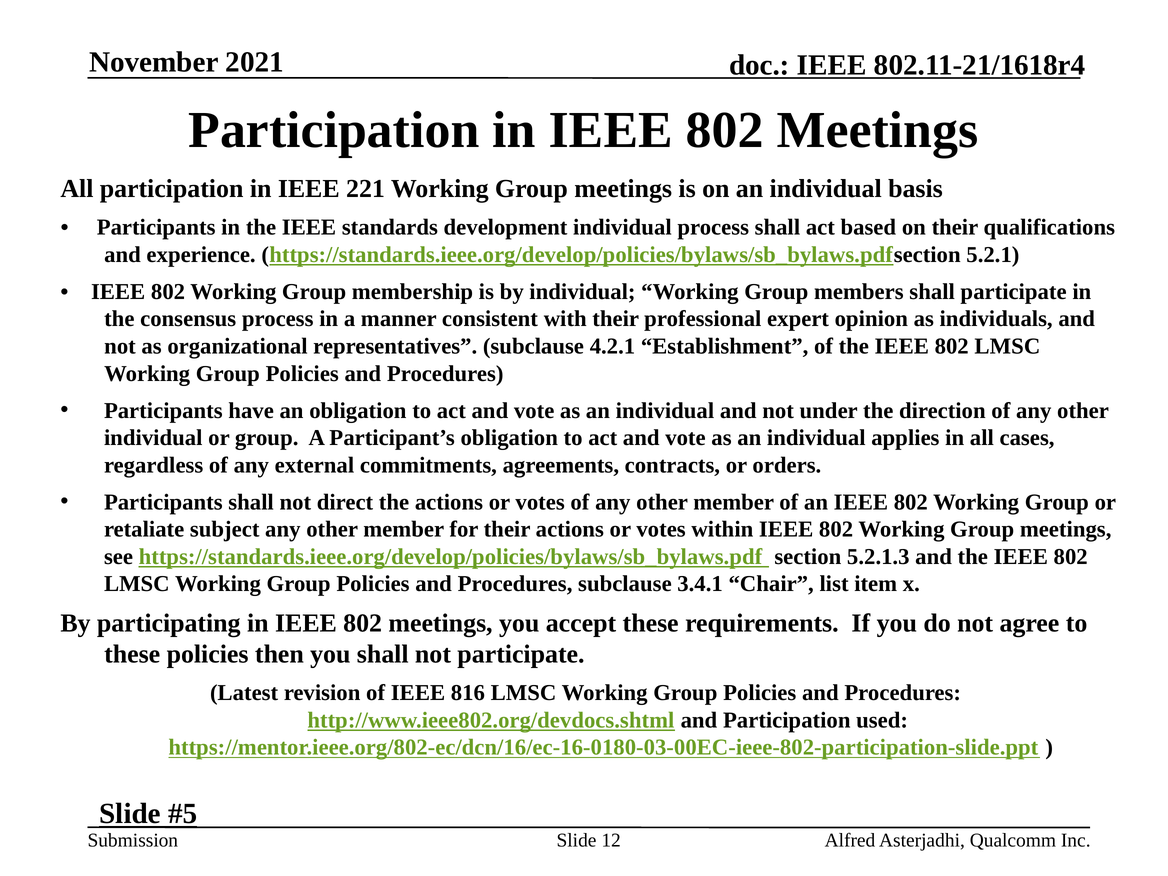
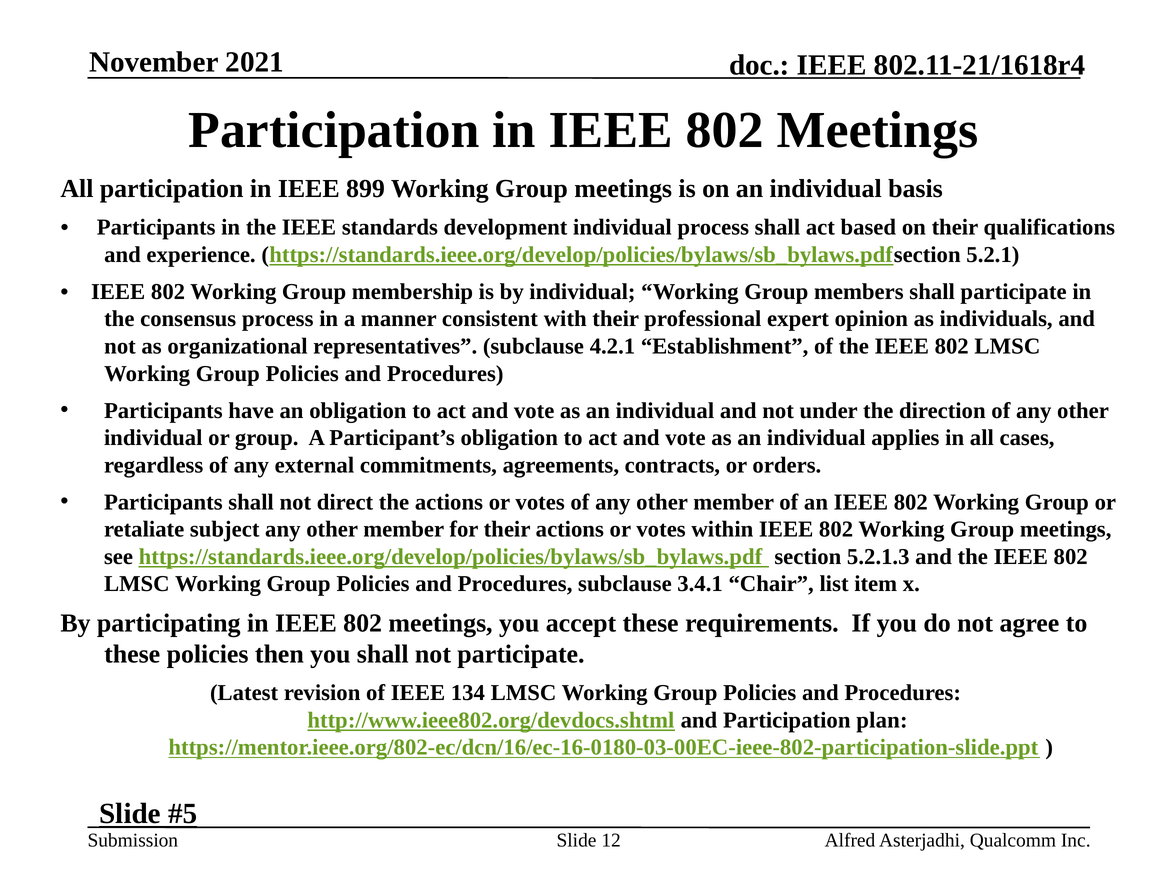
221: 221 -> 899
816: 816 -> 134
used: used -> plan
